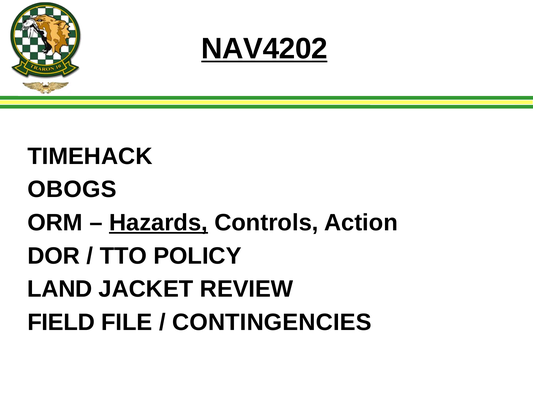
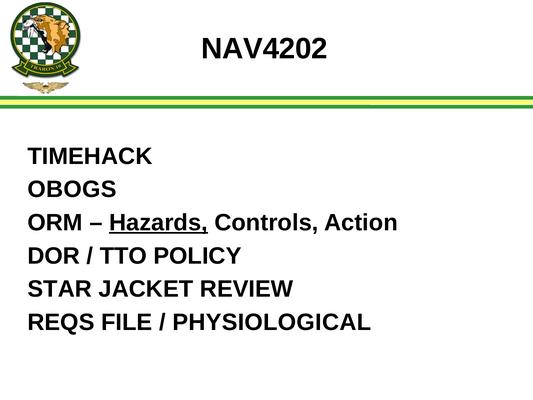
NAV4202 underline: present -> none
LAND: LAND -> STAR
FIELD: FIELD -> REQS
CONTINGENCIES: CONTINGENCIES -> PHYSIOLOGICAL
